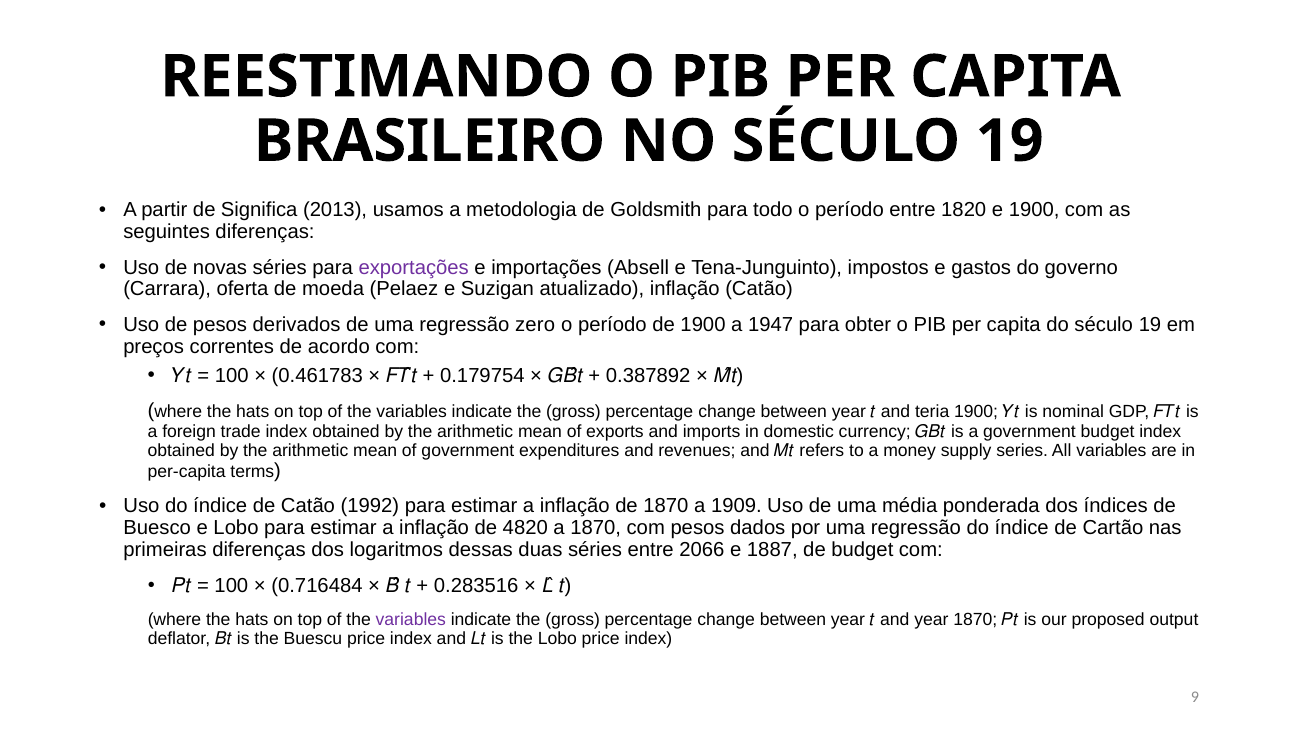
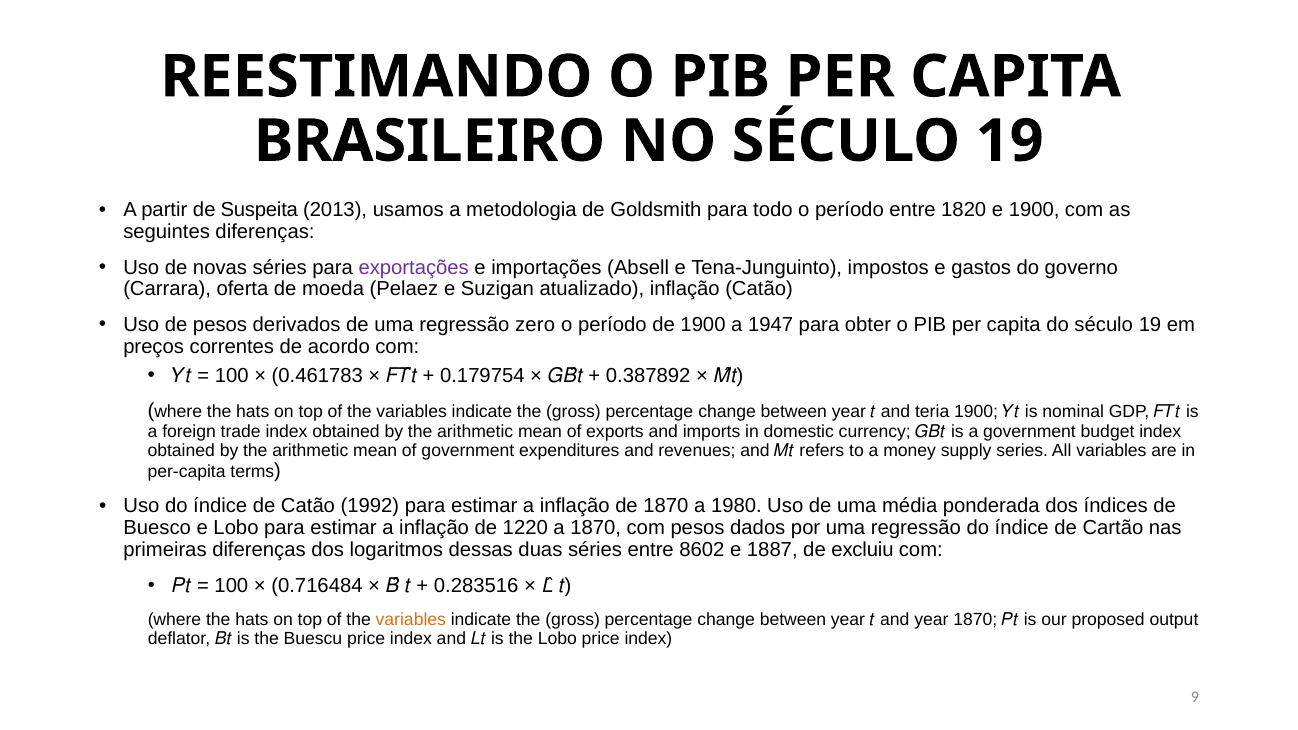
Significa: Significa -> Suspeita
1909: 1909 -> 1980
4820: 4820 -> 1220
2066: 2066 -> 8602
de budget: budget -> excluiu
variables at (411, 620) colour: purple -> orange
